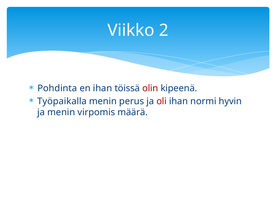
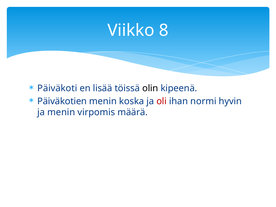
2: 2 -> 8
Pohdinta: Pohdinta -> Päiväkoti
en ihan: ihan -> lisää
olin colour: red -> black
Työpaikalla: Työpaikalla -> Päiväkotien
perus: perus -> koska
